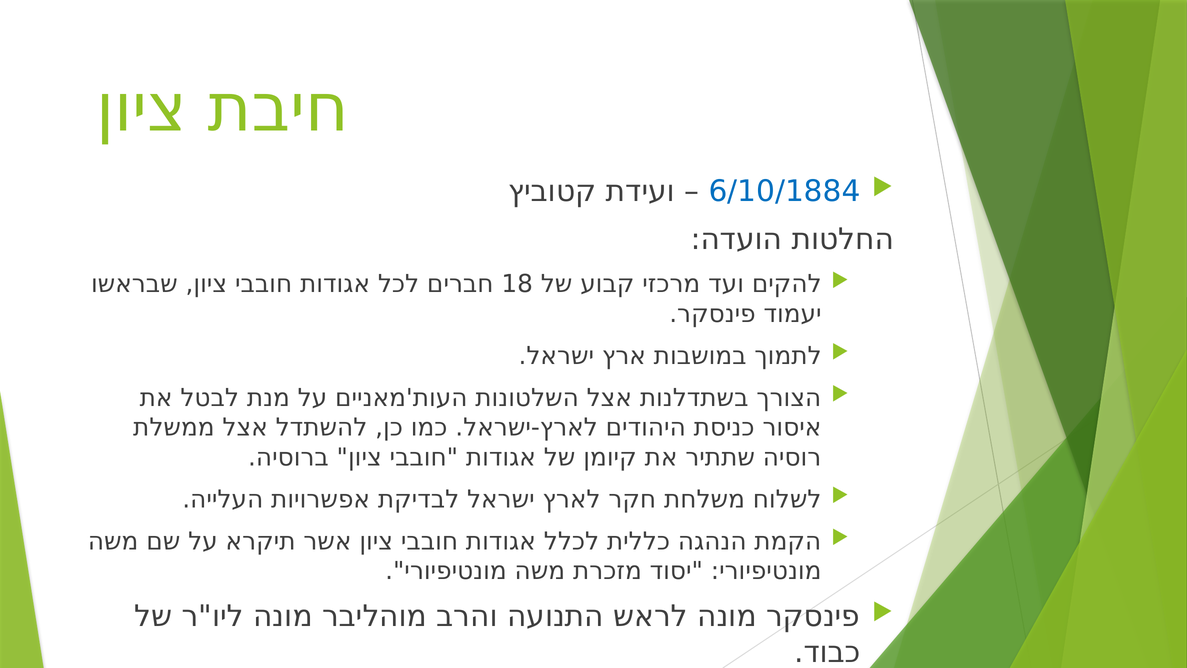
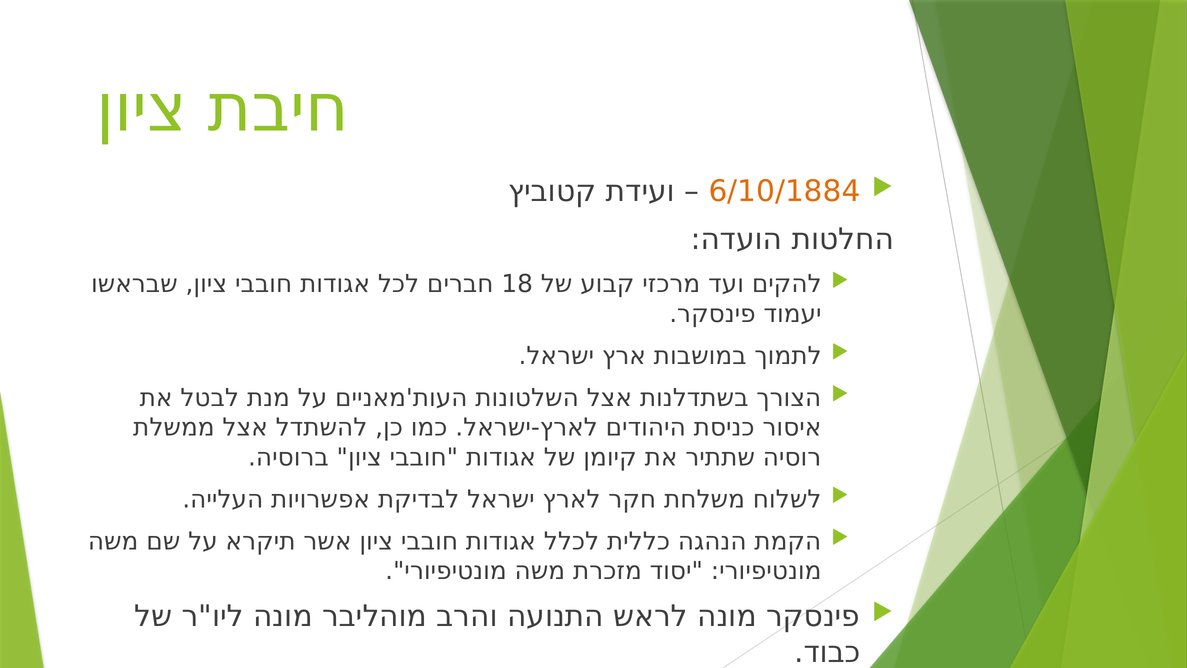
6/10/1884 colour: blue -> orange
